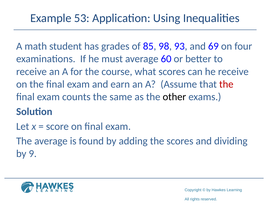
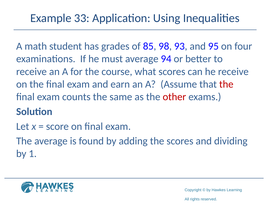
53: 53 -> 33
69: 69 -> 95
60: 60 -> 94
other colour: black -> red
9: 9 -> 1
